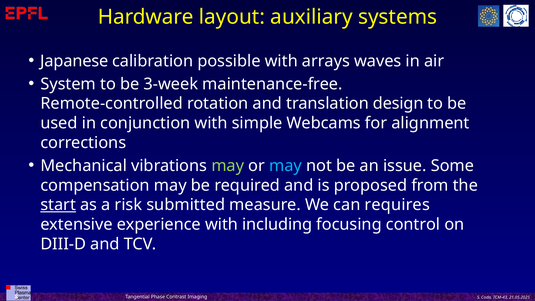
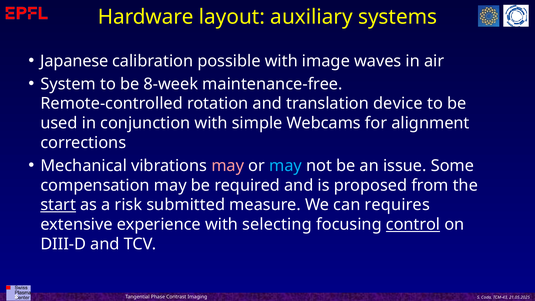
arrays: arrays -> image
3-week: 3-week -> 8-week
design: design -> device
may at (228, 166) colour: light green -> pink
including: including -> selecting
control underline: none -> present
